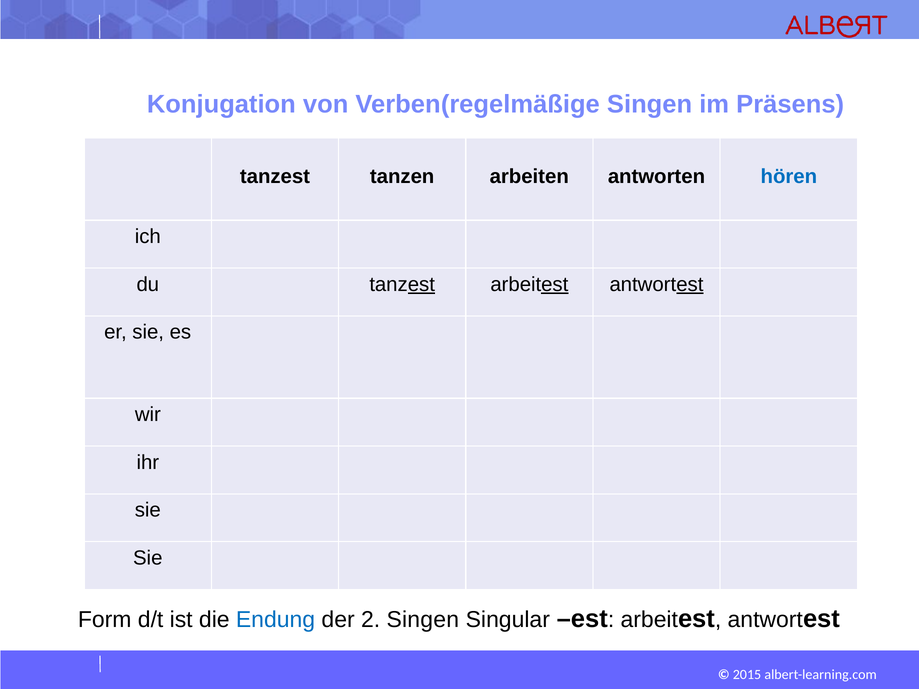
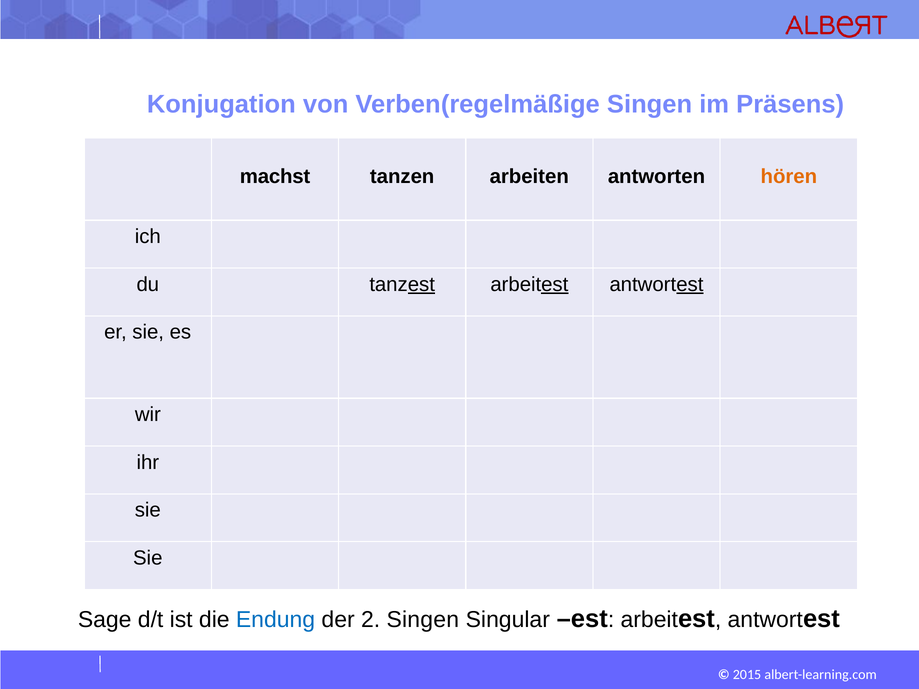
tanzest at (275, 177): tanzest -> machst
hören colour: blue -> orange
Form: Form -> Sage
